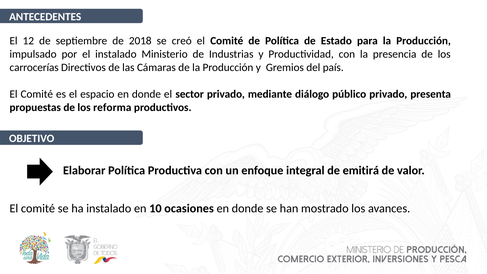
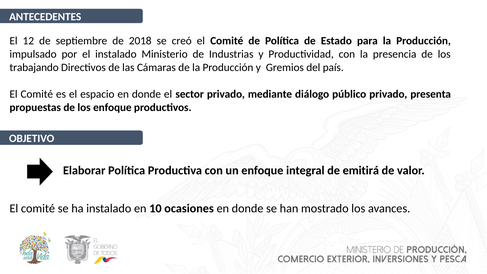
carrocerías: carrocerías -> trabajando
los reforma: reforma -> enfoque
